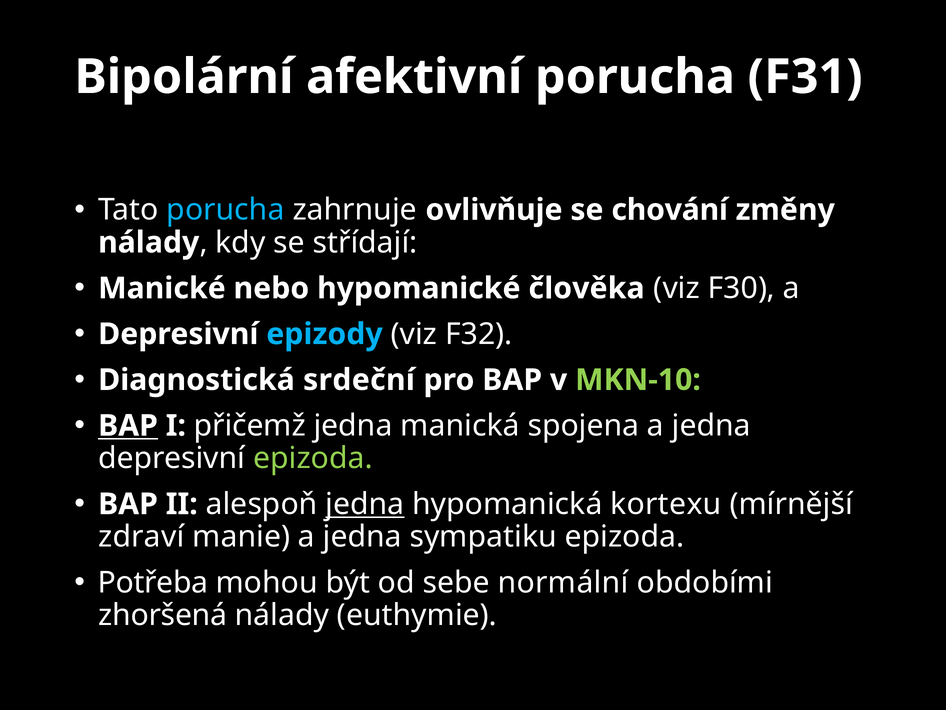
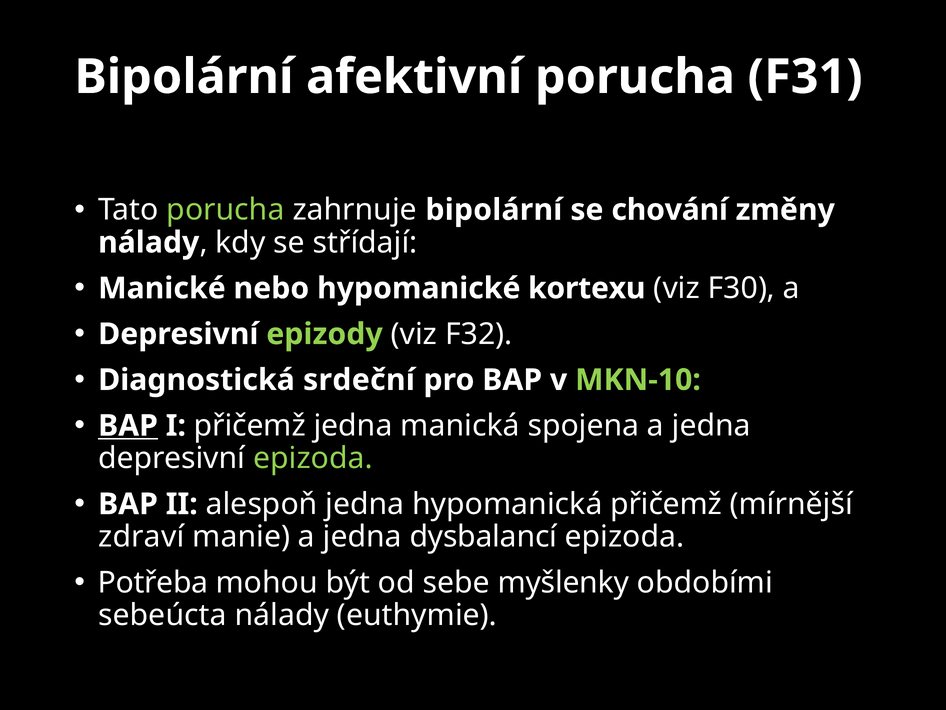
porucha at (226, 210) colour: light blue -> light green
zahrnuje ovlivňuje: ovlivňuje -> bipolární
člověka: člověka -> kortexu
epizody colour: light blue -> light green
jedna at (365, 504) underline: present -> none
hypomanická kortexu: kortexu -> přičemž
sympatiku: sympatiku -> dysbalancí
normální: normální -> myšlenky
zhoršená: zhoršená -> sebeúcta
